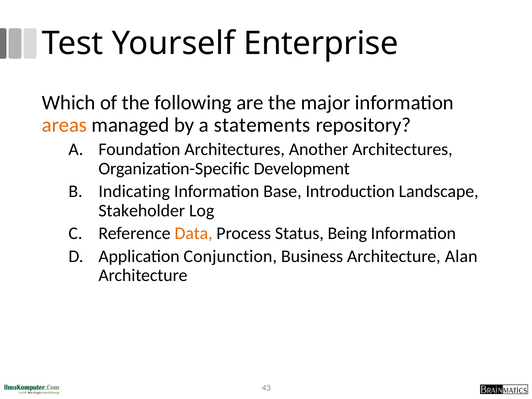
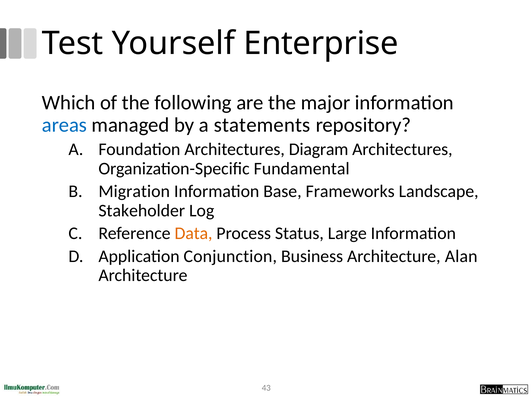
areas colour: orange -> blue
Another: Another -> Diagram
Development: Development -> Fundamental
Indicating: Indicating -> Migration
Introduction: Introduction -> Frameworks
Being: Being -> Large
